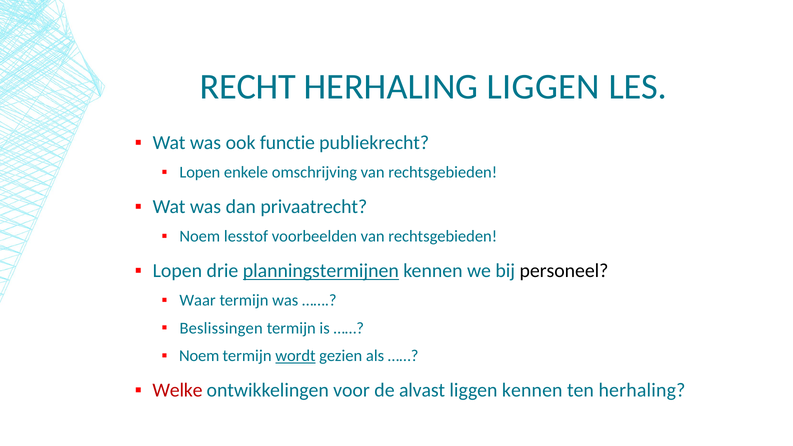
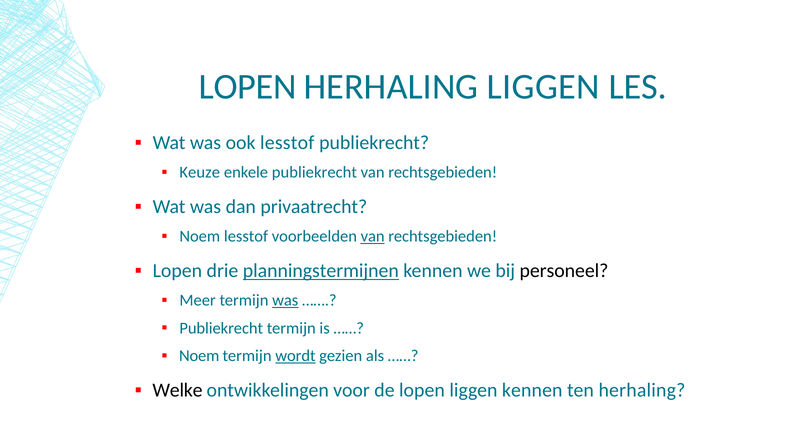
RECHT at (248, 87): RECHT -> LOPEN
ook functie: functie -> lesstof
Lopen at (200, 172): Lopen -> Keuze
enkele omschrijving: omschrijving -> publiekrecht
van at (373, 236) underline: none -> present
Waar: Waar -> Meer
was at (285, 300) underline: none -> present
Beslissingen at (221, 328): Beslissingen -> Publiekrecht
Welke colour: red -> black
de alvast: alvast -> lopen
